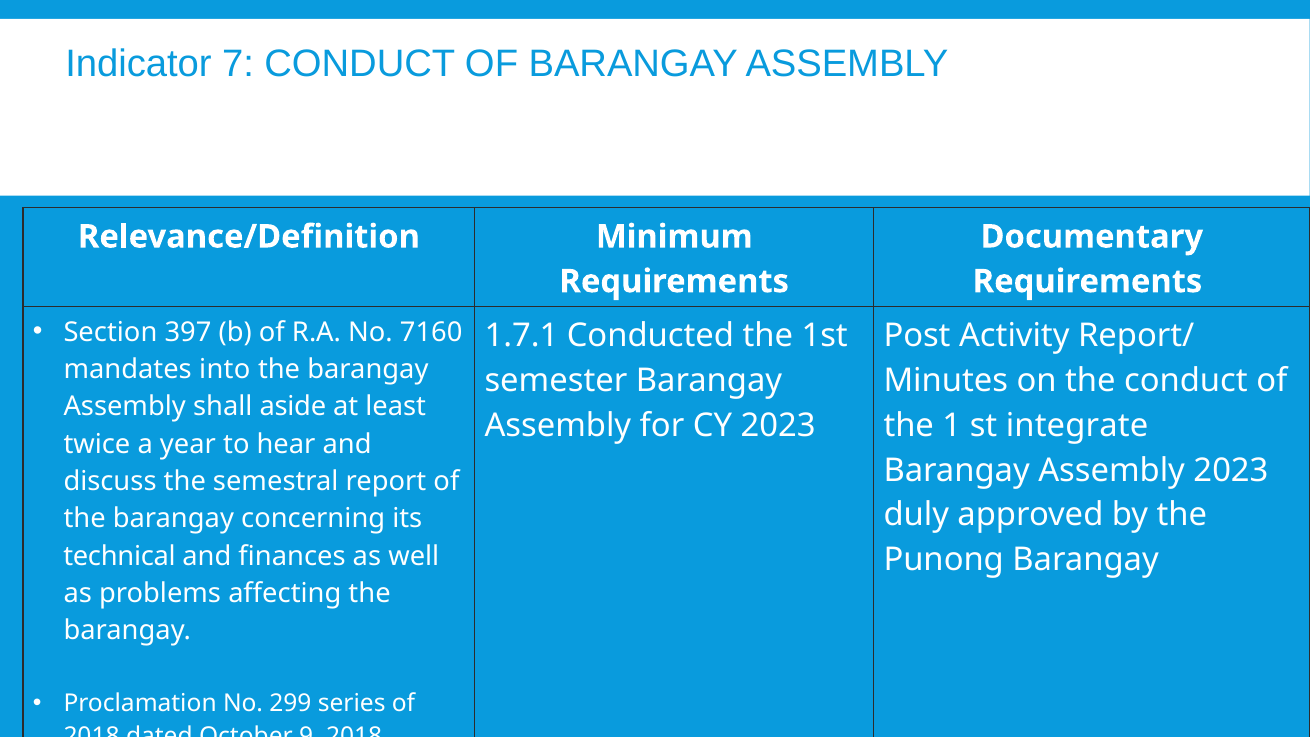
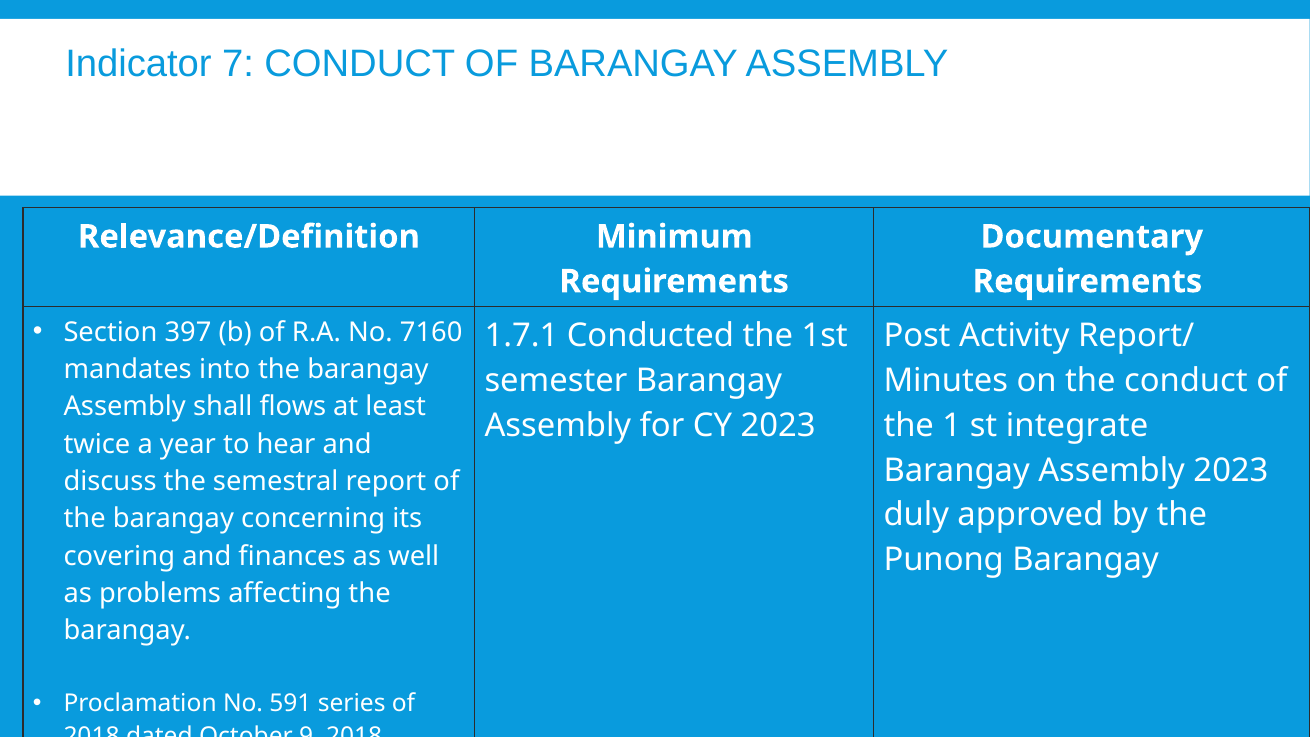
aside: aside -> flows
technical: technical -> covering
299: 299 -> 591
